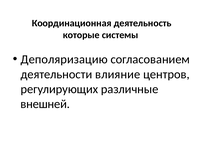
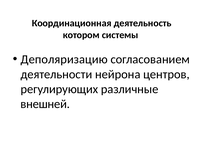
которые: которые -> котором
влияние: влияние -> нейрона
